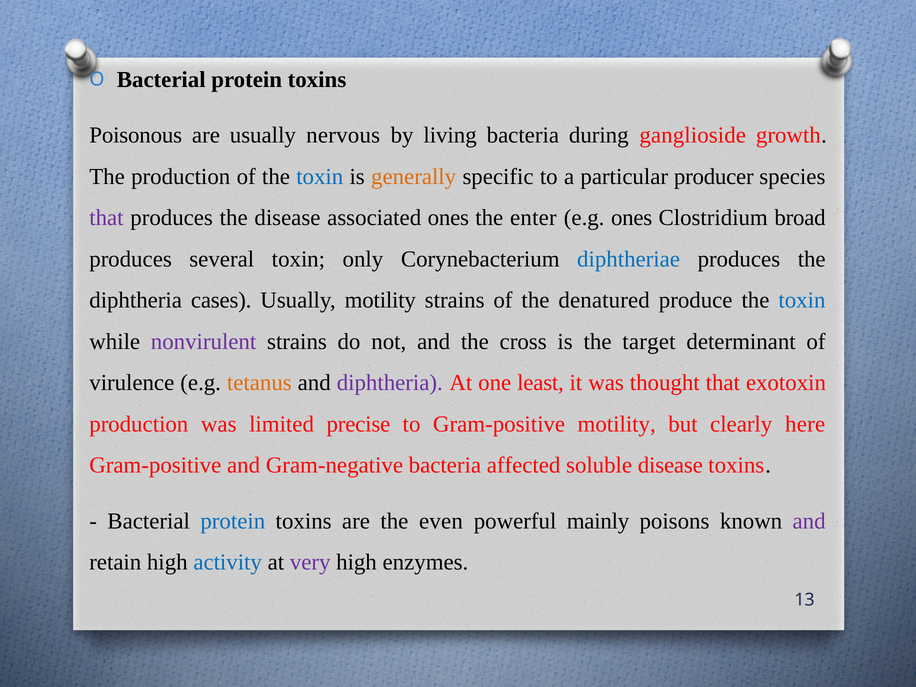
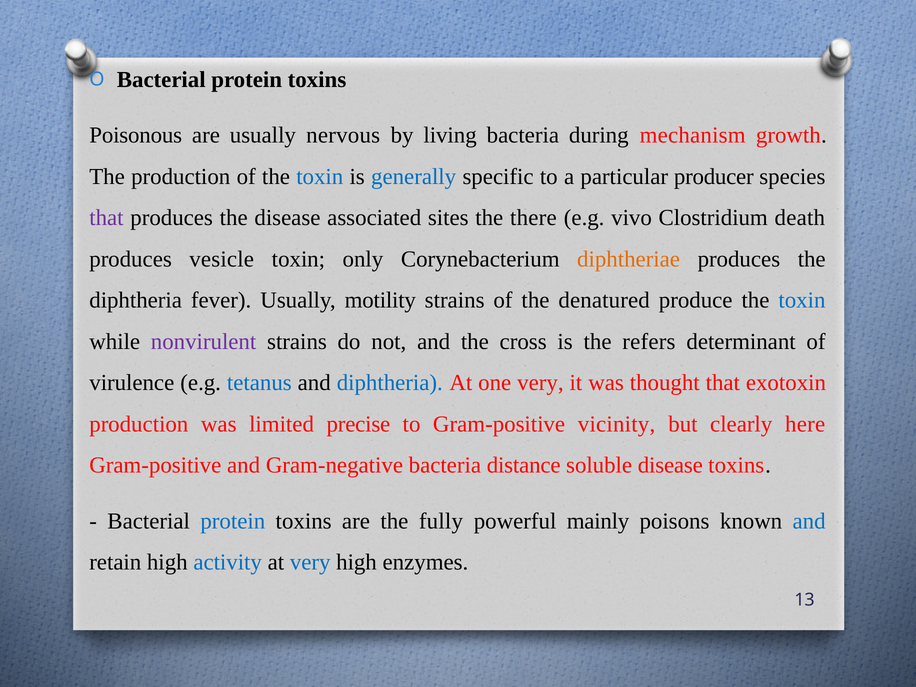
ganglioside: ganglioside -> mechanism
generally colour: orange -> blue
associated ones: ones -> sites
enter: enter -> there
e.g ones: ones -> vivo
broad: broad -> death
several: several -> vesicle
diphtheriae colour: blue -> orange
cases: cases -> fever
target: target -> refers
tetanus colour: orange -> blue
diphtheria at (390, 383) colour: purple -> blue
one least: least -> very
Gram-positive motility: motility -> vicinity
affected: affected -> distance
even: even -> fully
and at (809, 521) colour: purple -> blue
very at (310, 562) colour: purple -> blue
